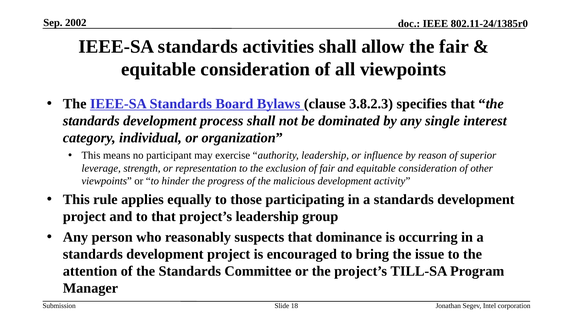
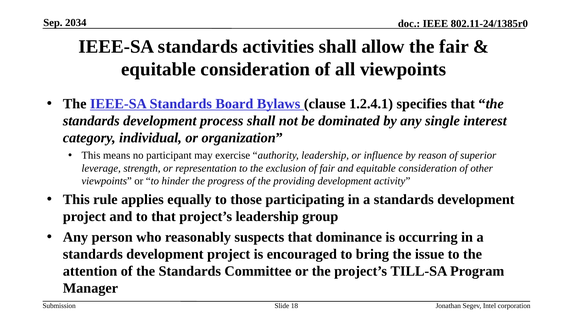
2002: 2002 -> 2034
3.8.2.3: 3.8.2.3 -> 1.2.4.1
malicious: malicious -> providing
